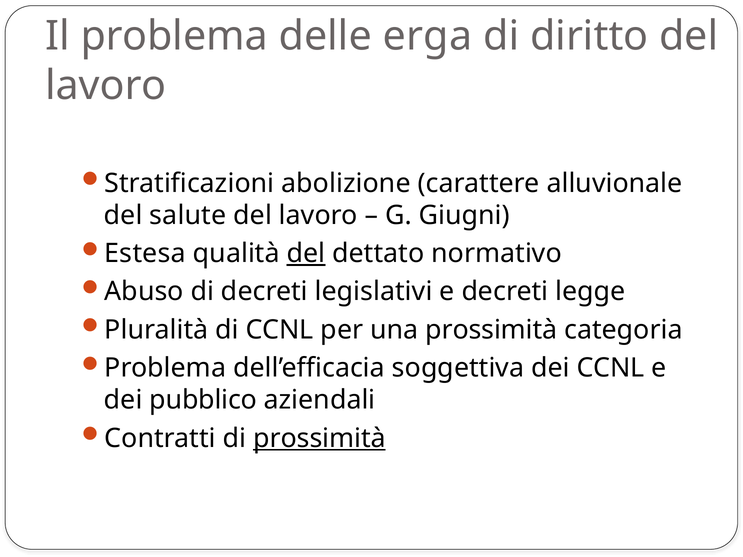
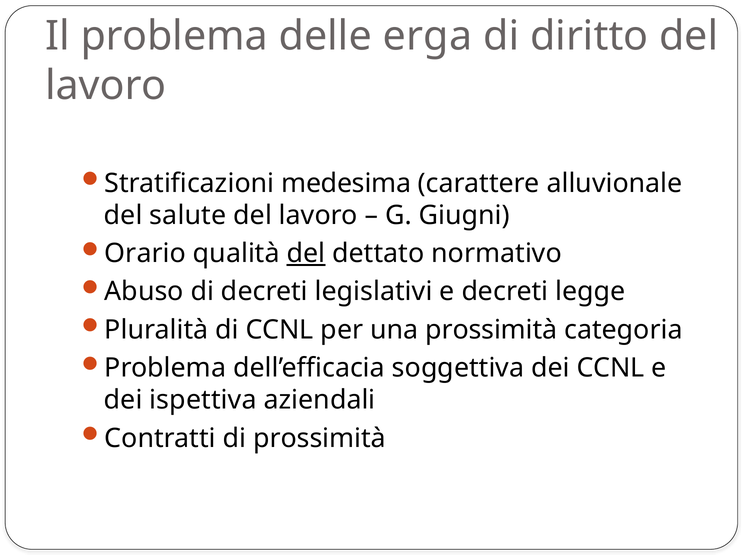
abolizione: abolizione -> medesima
Estesa: Estesa -> Orario
pubblico: pubblico -> ispettiva
prossimità at (319, 438) underline: present -> none
